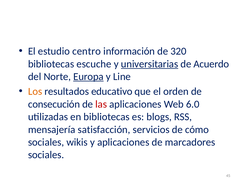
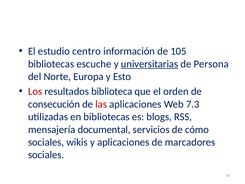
320: 320 -> 105
Acuerdo: Acuerdo -> Persona
Europa underline: present -> none
Line: Line -> Esto
Los colour: orange -> red
educativo: educativo -> biblioteca
6.0: 6.0 -> 7.3
satisfacción: satisfacción -> documental
